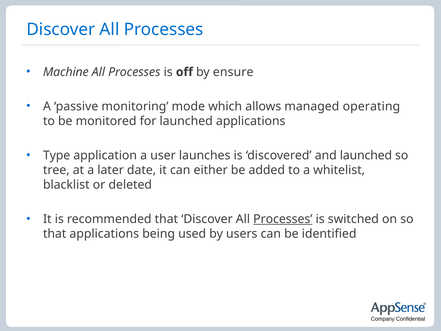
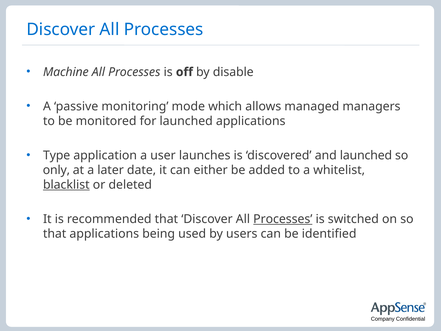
ensure: ensure -> disable
operating: operating -> managers
tree: tree -> only
blacklist underline: none -> present
